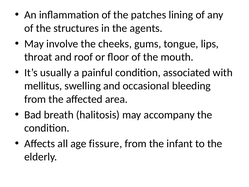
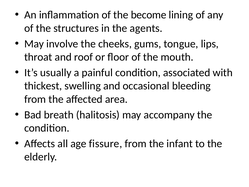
patches: patches -> become
mellitus: mellitus -> thickest
